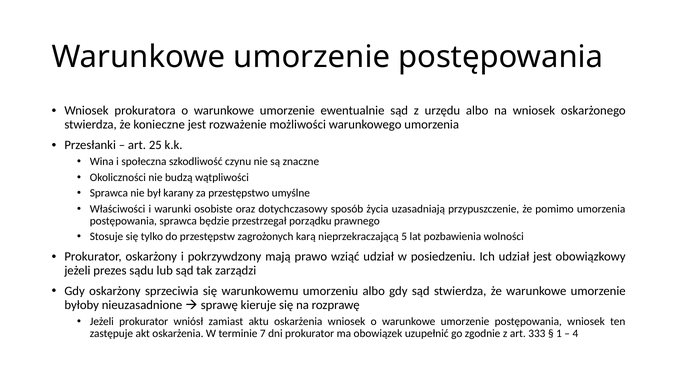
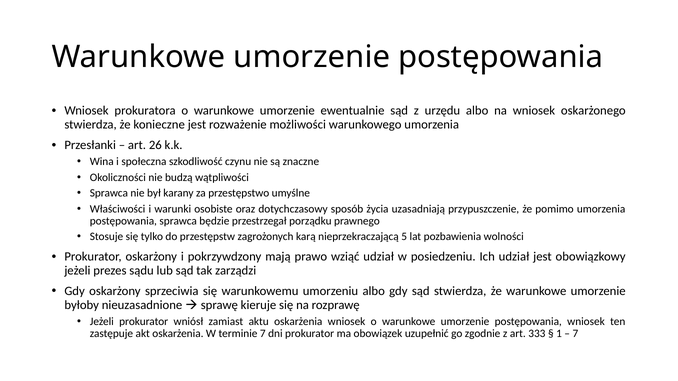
25: 25 -> 26
4 at (575, 334): 4 -> 7
